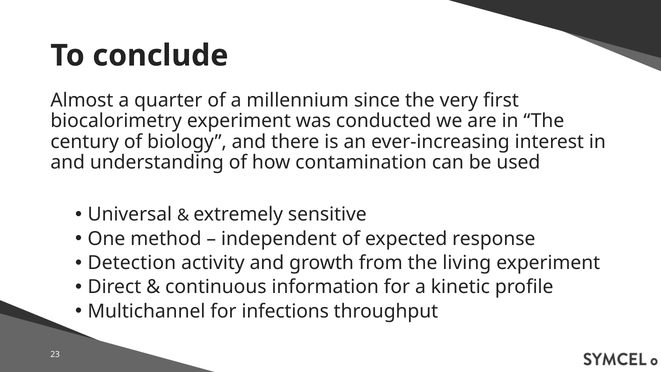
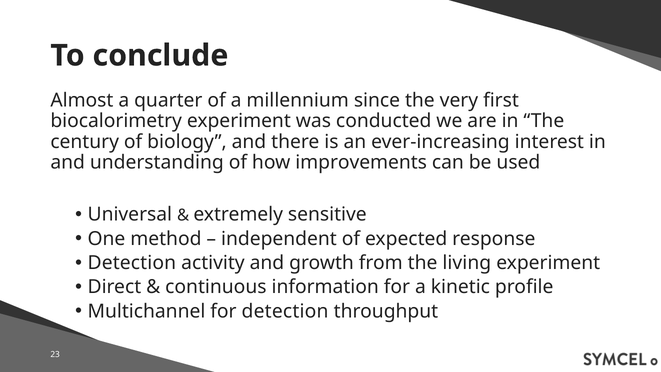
contamination: contamination -> improvements
for infections: infections -> detection
